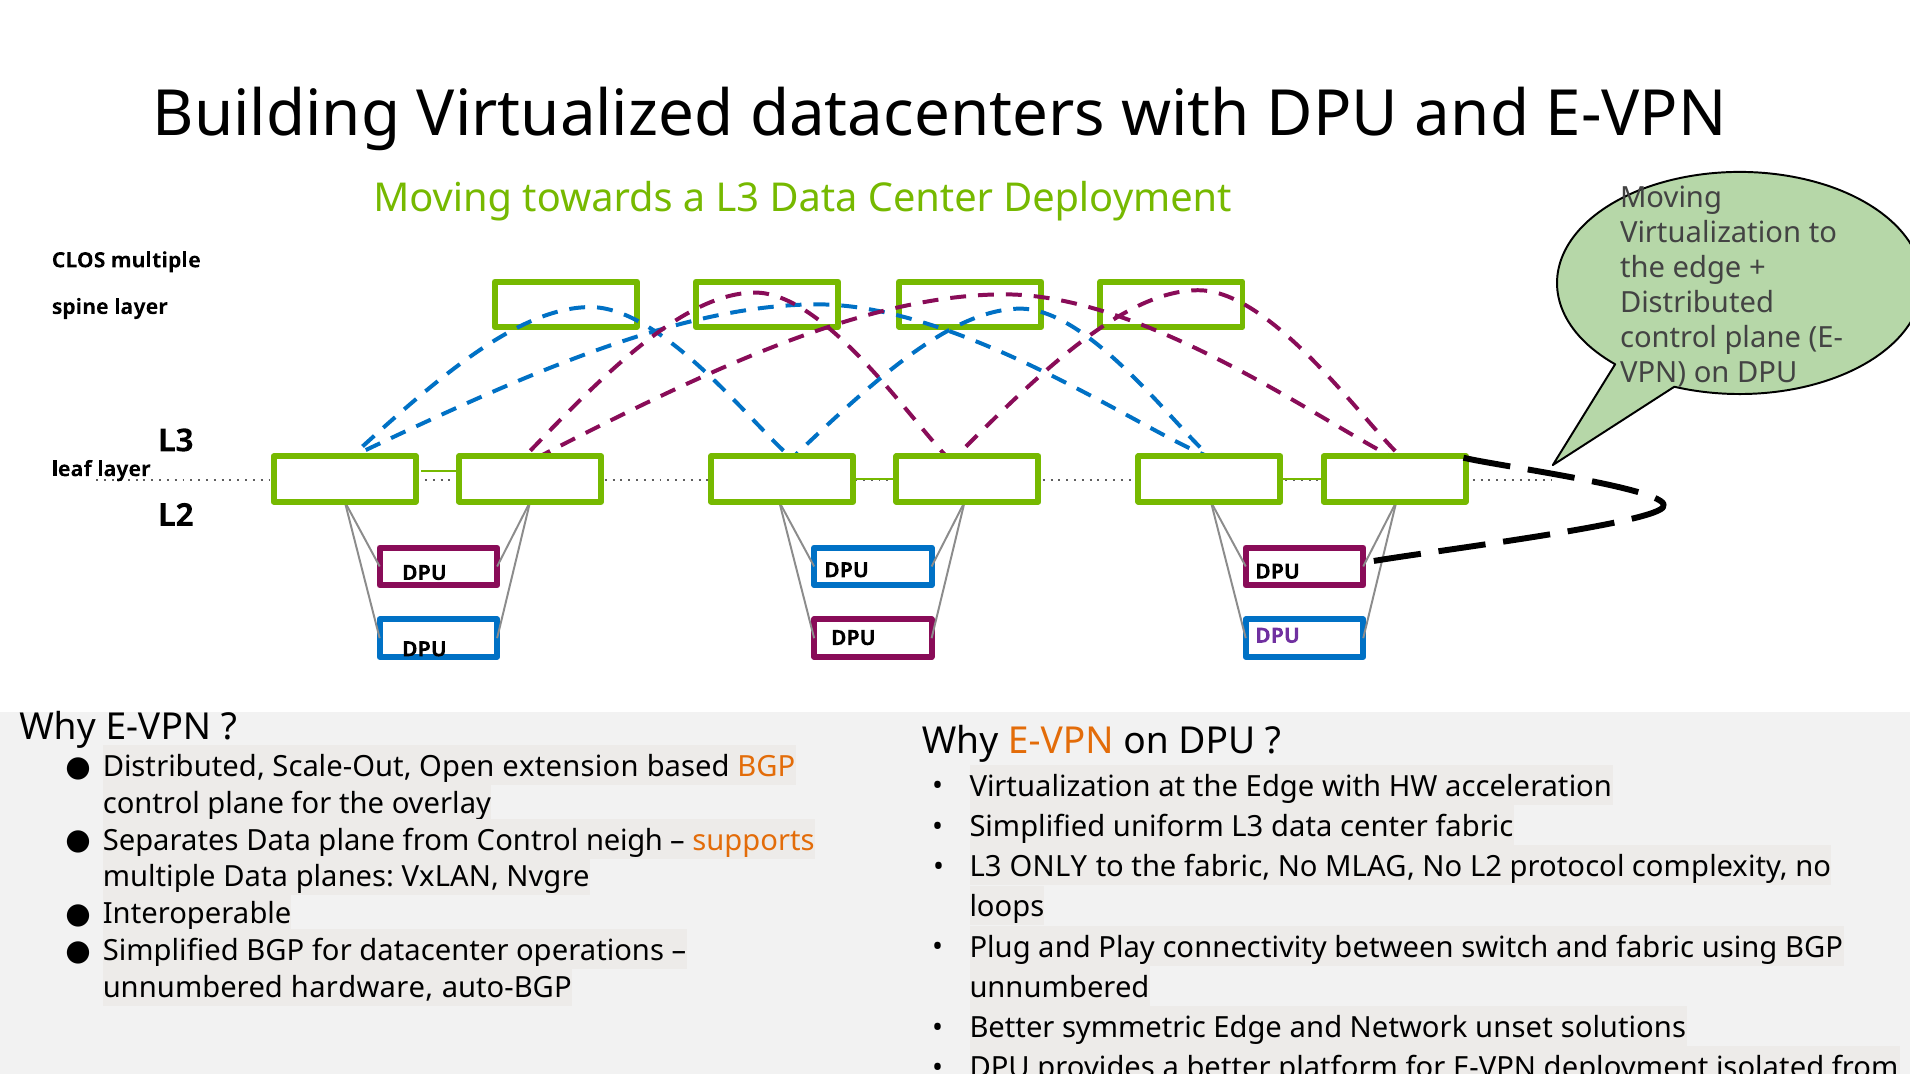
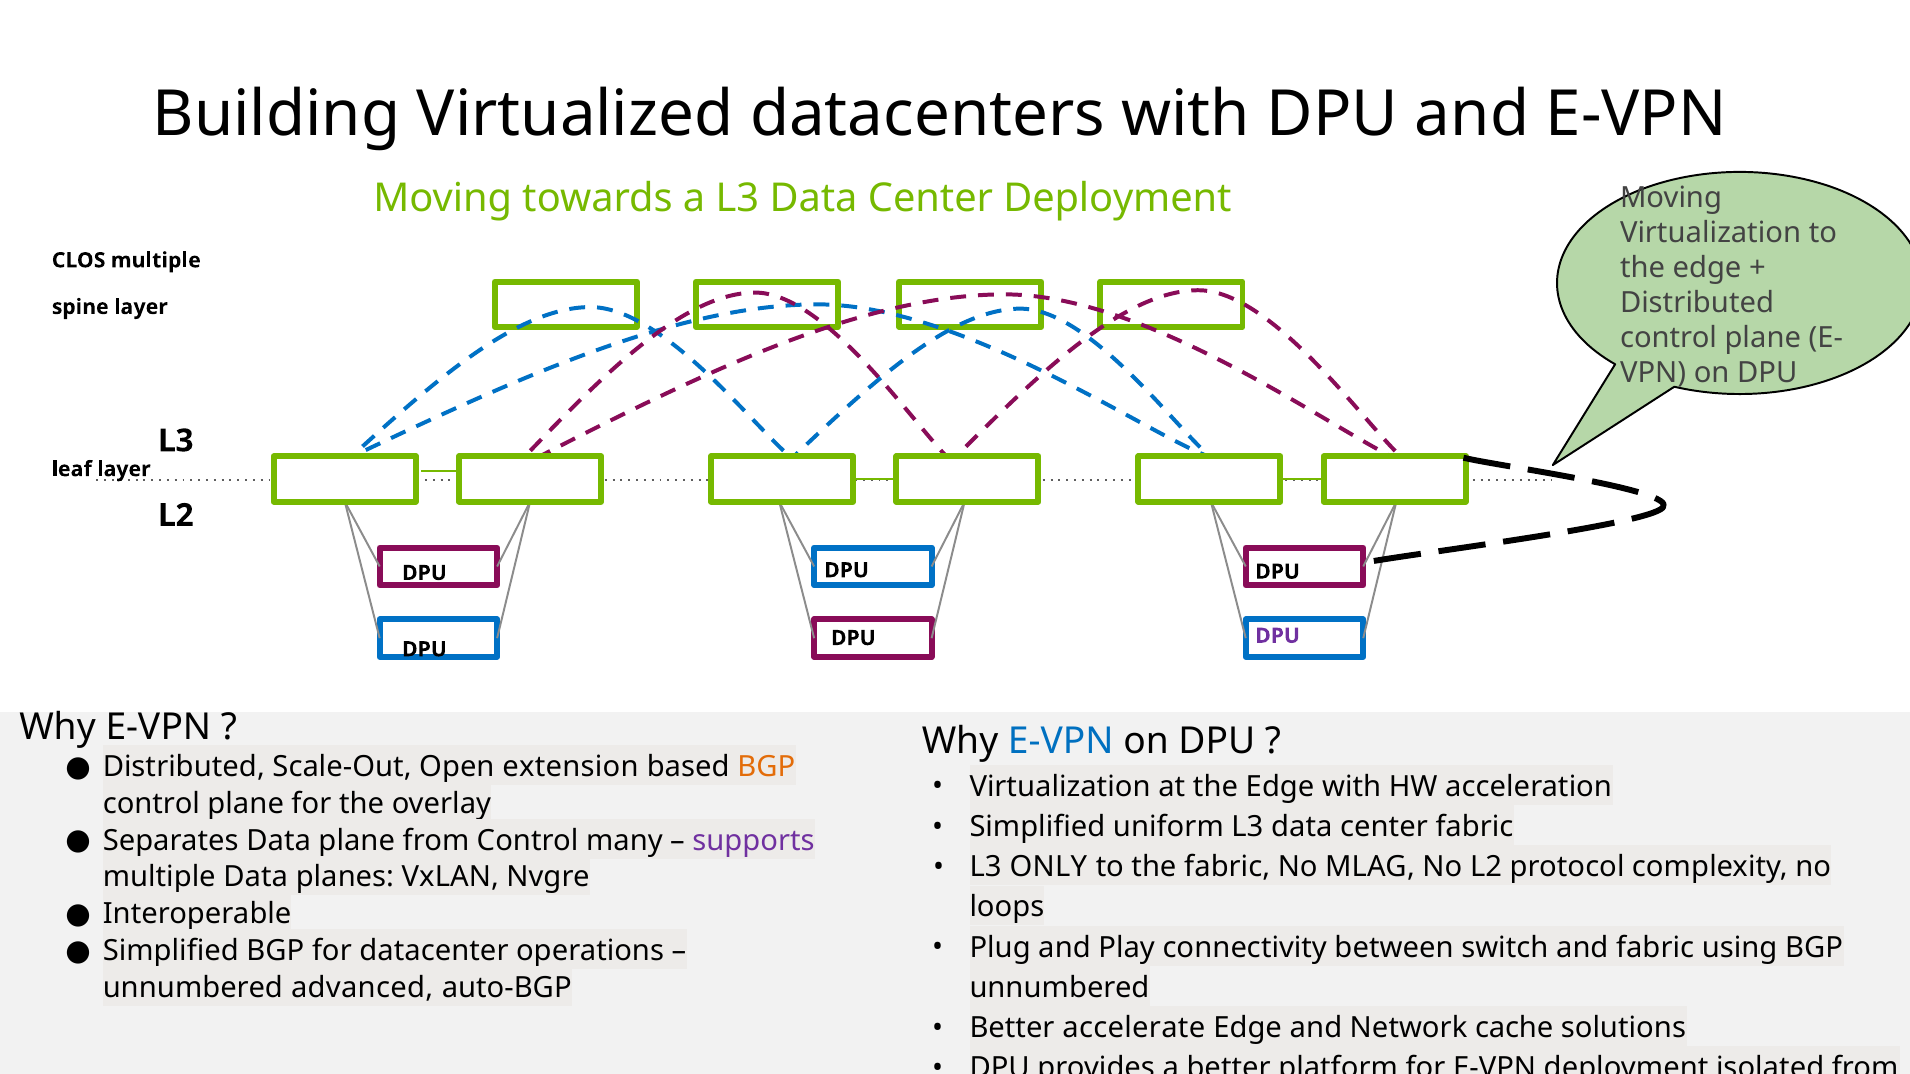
E-VPN at (1061, 742) colour: orange -> blue
neigh: neigh -> many
supports colour: orange -> purple
hardware: hardware -> advanced
symmetric: symmetric -> accelerate
unset: unset -> cache
